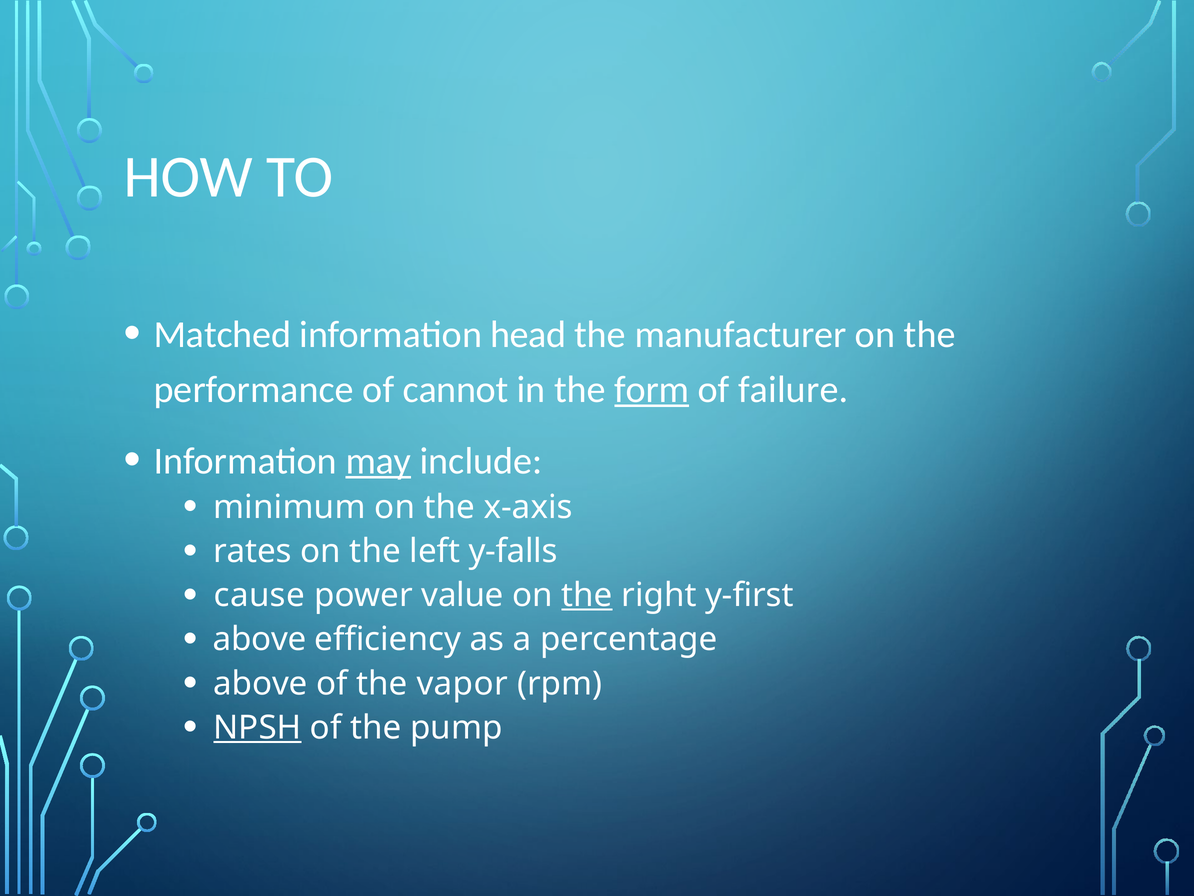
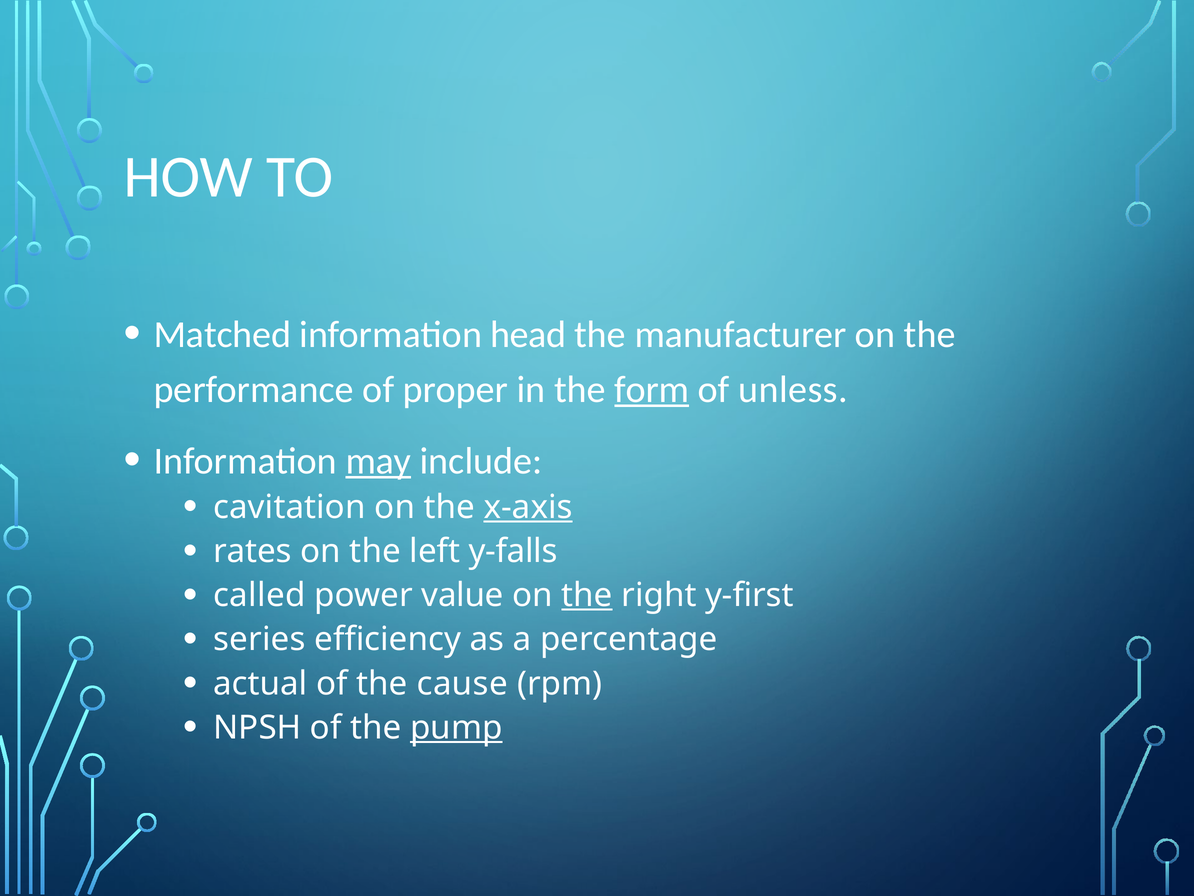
cannot: cannot -> proper
failure: failure -> unless
minimum: minimum -> cavitation
x-axis underline: none -> present
cause: cause -> called
above at (260, 639): above -> series
above at (260, 683): above -> actual
vapor: vapor -> cause
NPSH underline: present -> none
pump underline: none -> present
